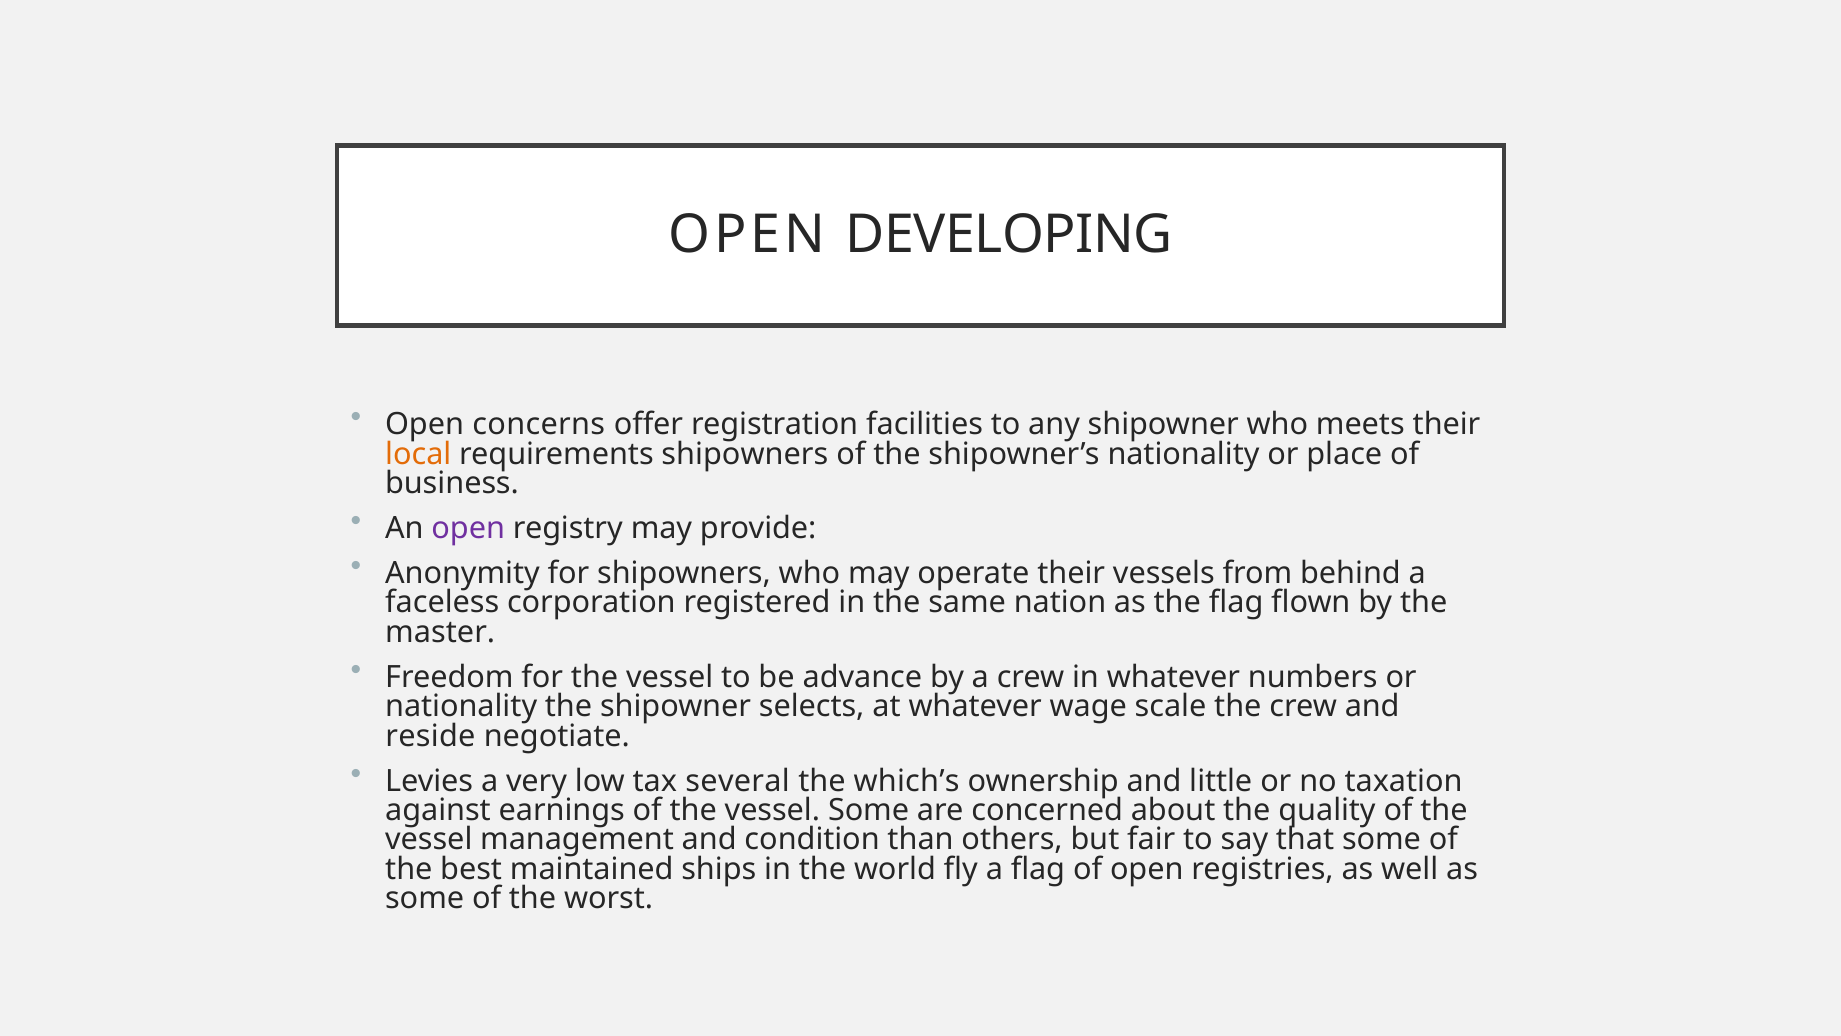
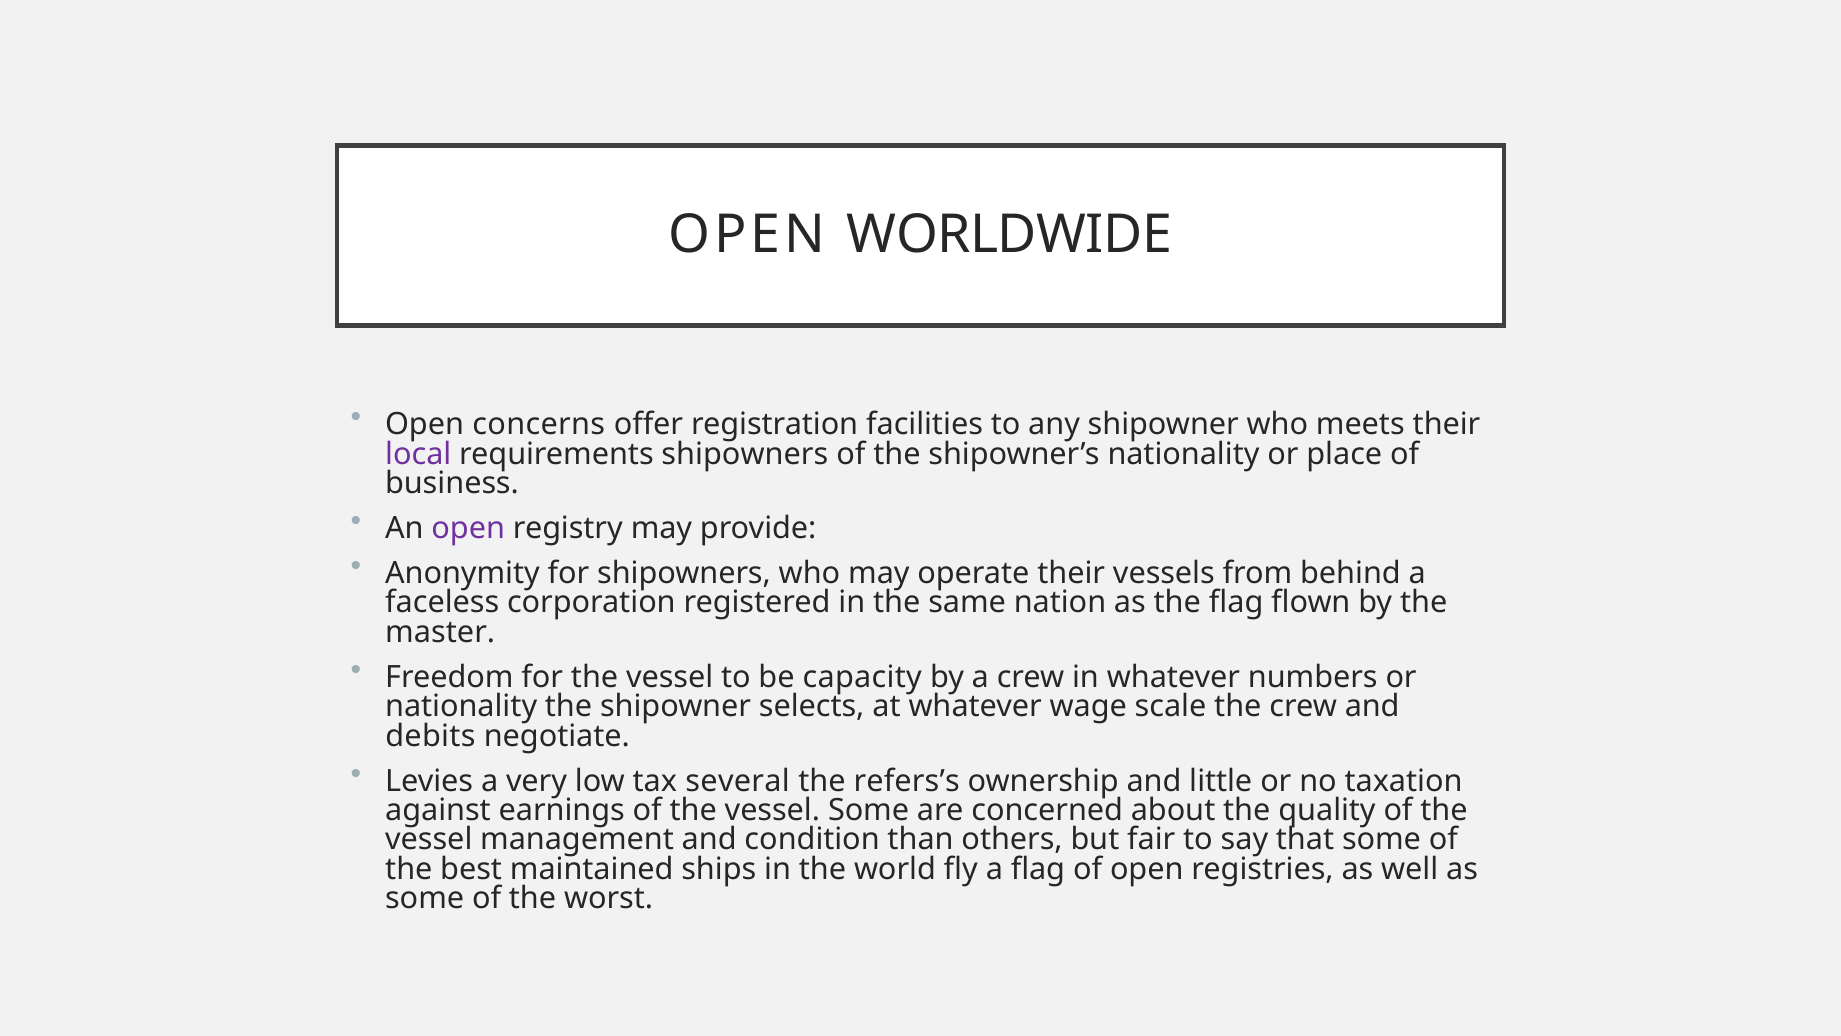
DEVELOPING: DEVELOPING -> WORLDWIDE
local colour: orange -> purple
advance: advance -> capacity
reside: reside -> debits
which’s: which’s -> refers’s
